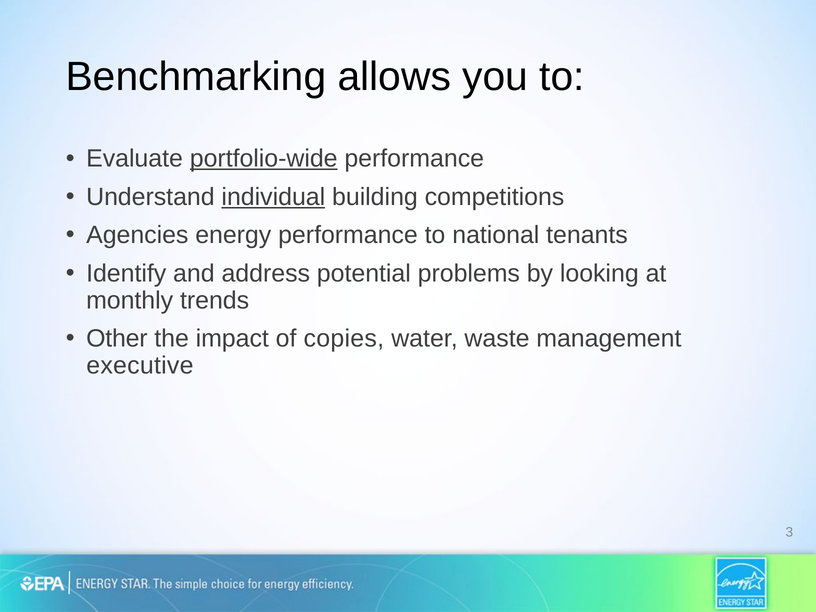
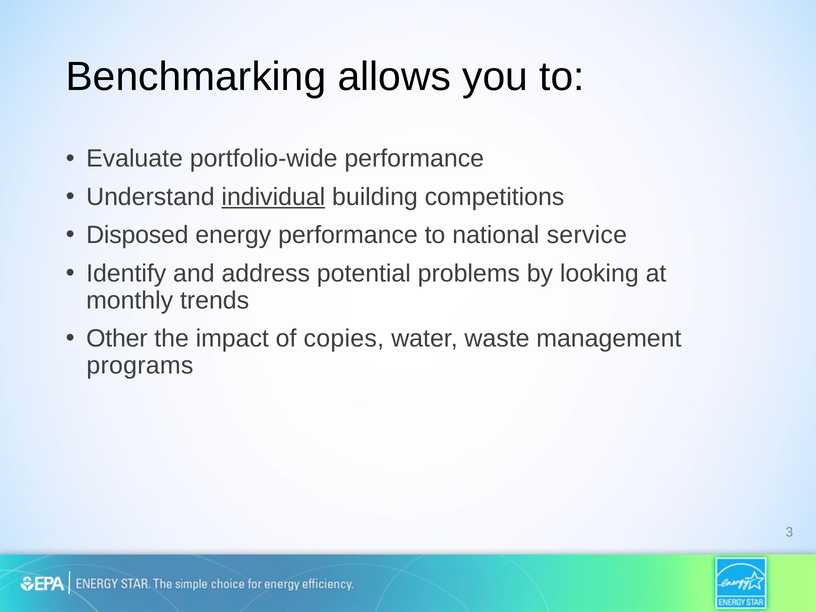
portfolio-wide underline: present -> none
Agencies: Agencies -> Disposed
tenants: tenants -> service
executive: executive -> programs
